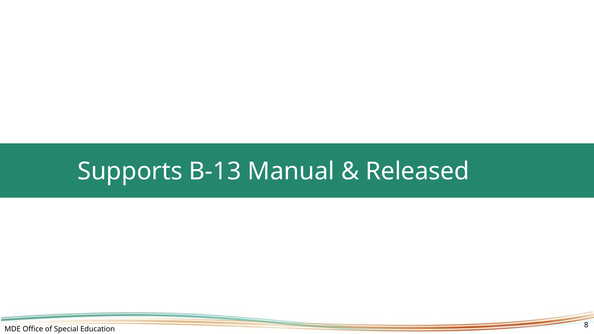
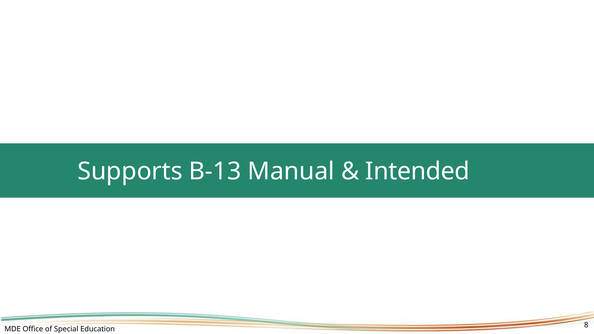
Released: Released -> Intended
